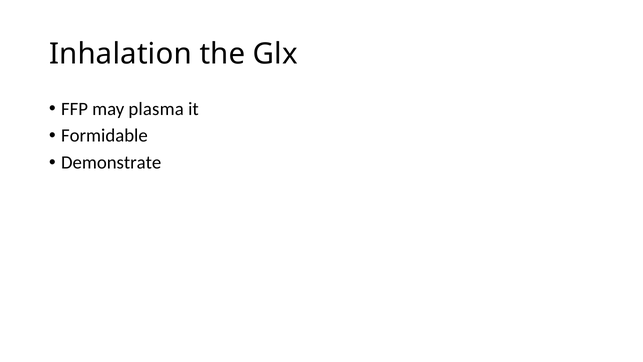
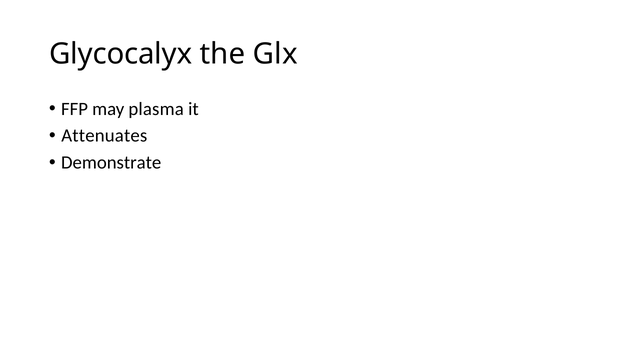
Inhalation: Inhalation -> Glycocalyx
Formidable: Formidable -> Attenuates
